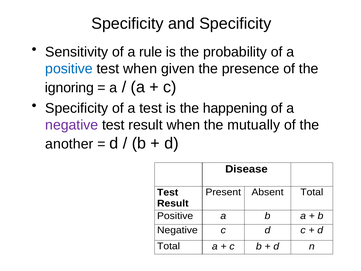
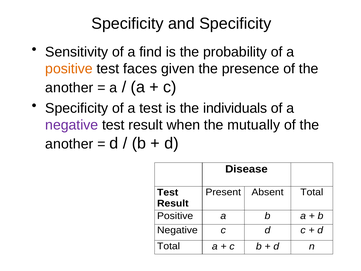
rule: rule -> find
positive at (69, 69) colour: blue -> orange
test when: when -> faces
ignoring at (69, 88): ignoring -> another
happening: happening -> individuals
